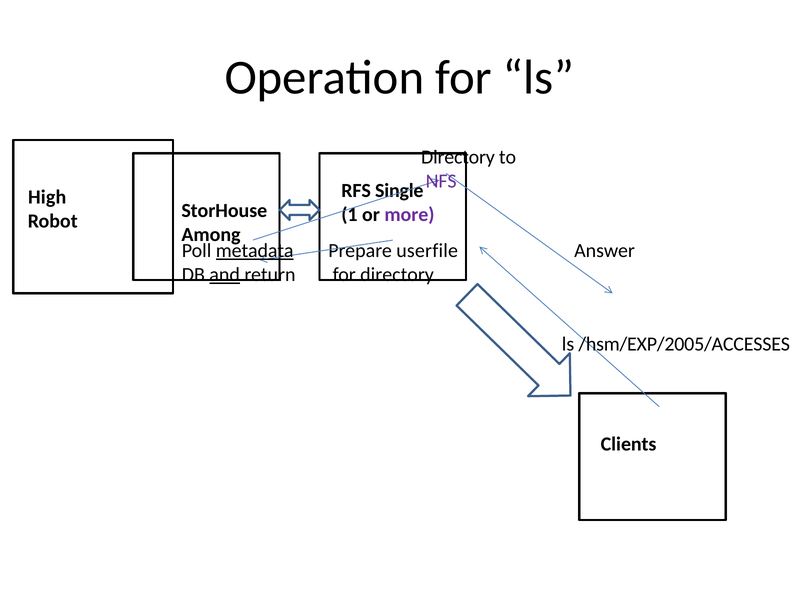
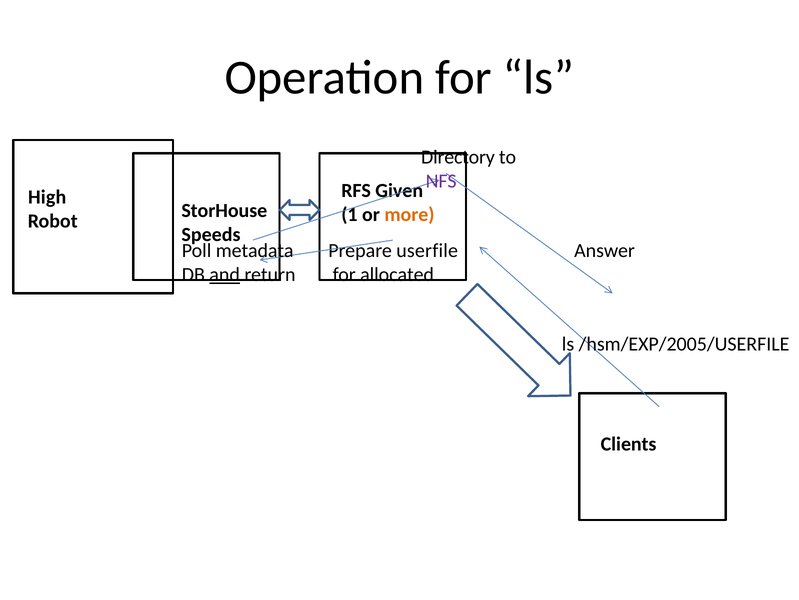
Single: Single -> Given
more colour: purple -> orange
Among: Among -> Speeds
metadata underline: present -> none
for directory: directory -> allocated
/hsm/EXP/2005/ACCESSES: /hsm/EXP/2005/ACCESSES -> /hsm/EXP/2005/USERFILE
